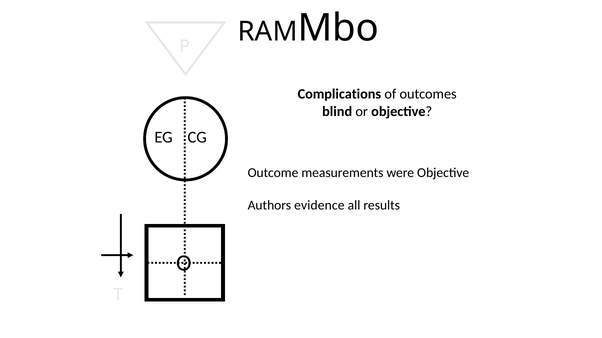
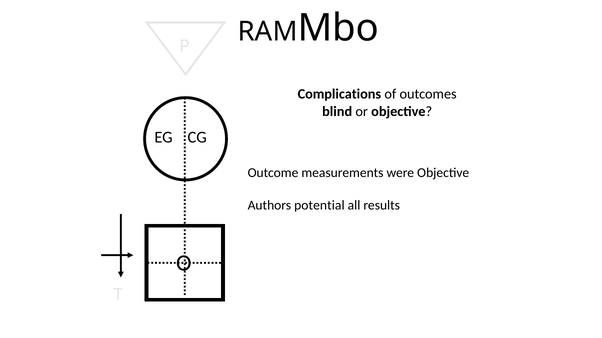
evidence: evidence -> potential
